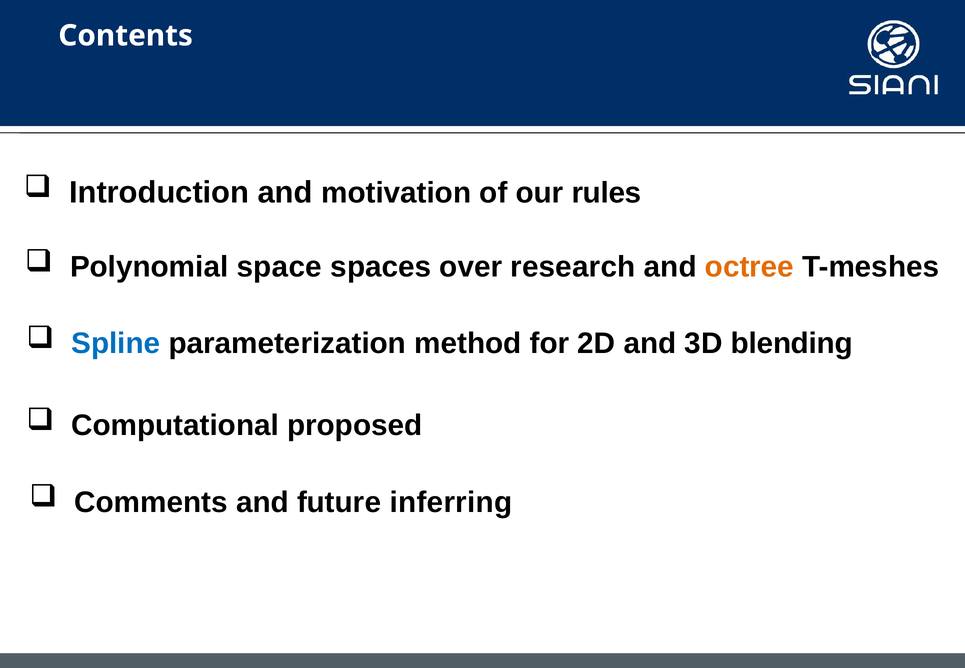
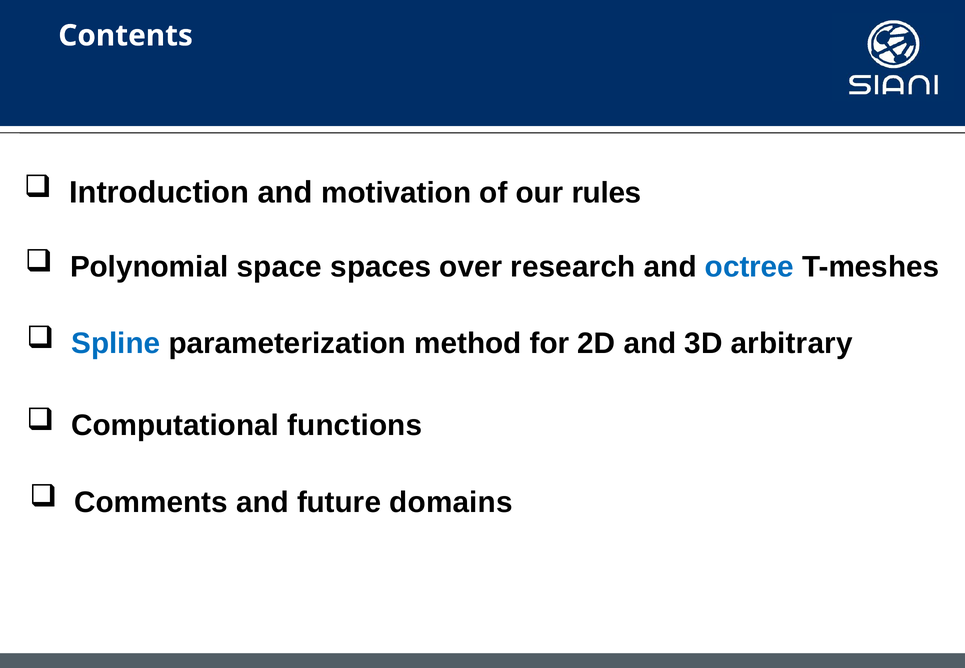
octree colour: orange -> blue
blending: blending -> arbitrary
proposed: proposed -> functions
inferring: inferring -> domains
